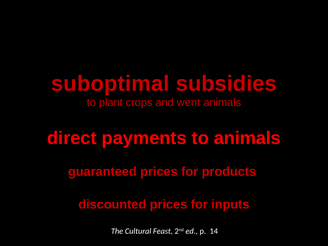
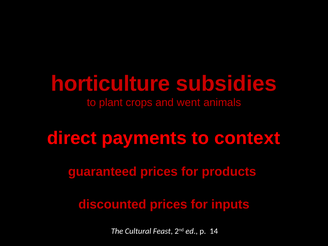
suboptimal: suboptimal -> horticulture
to animals: animals -> context
